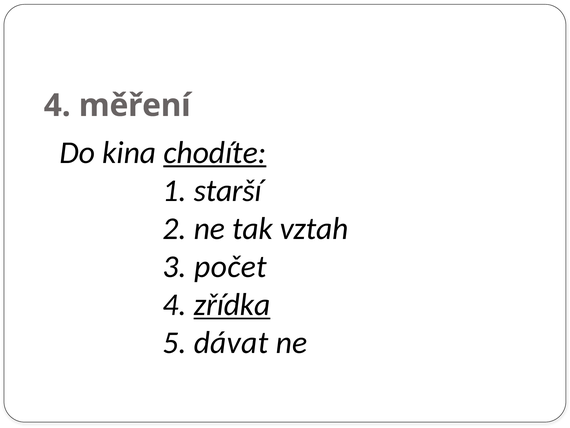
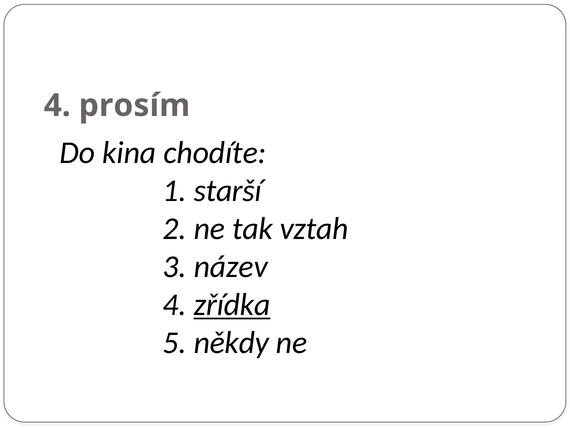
měření: měření -> prosím
chodíte underline: present -> none
počet: počet -> název
dávat: dávat -> někdy
